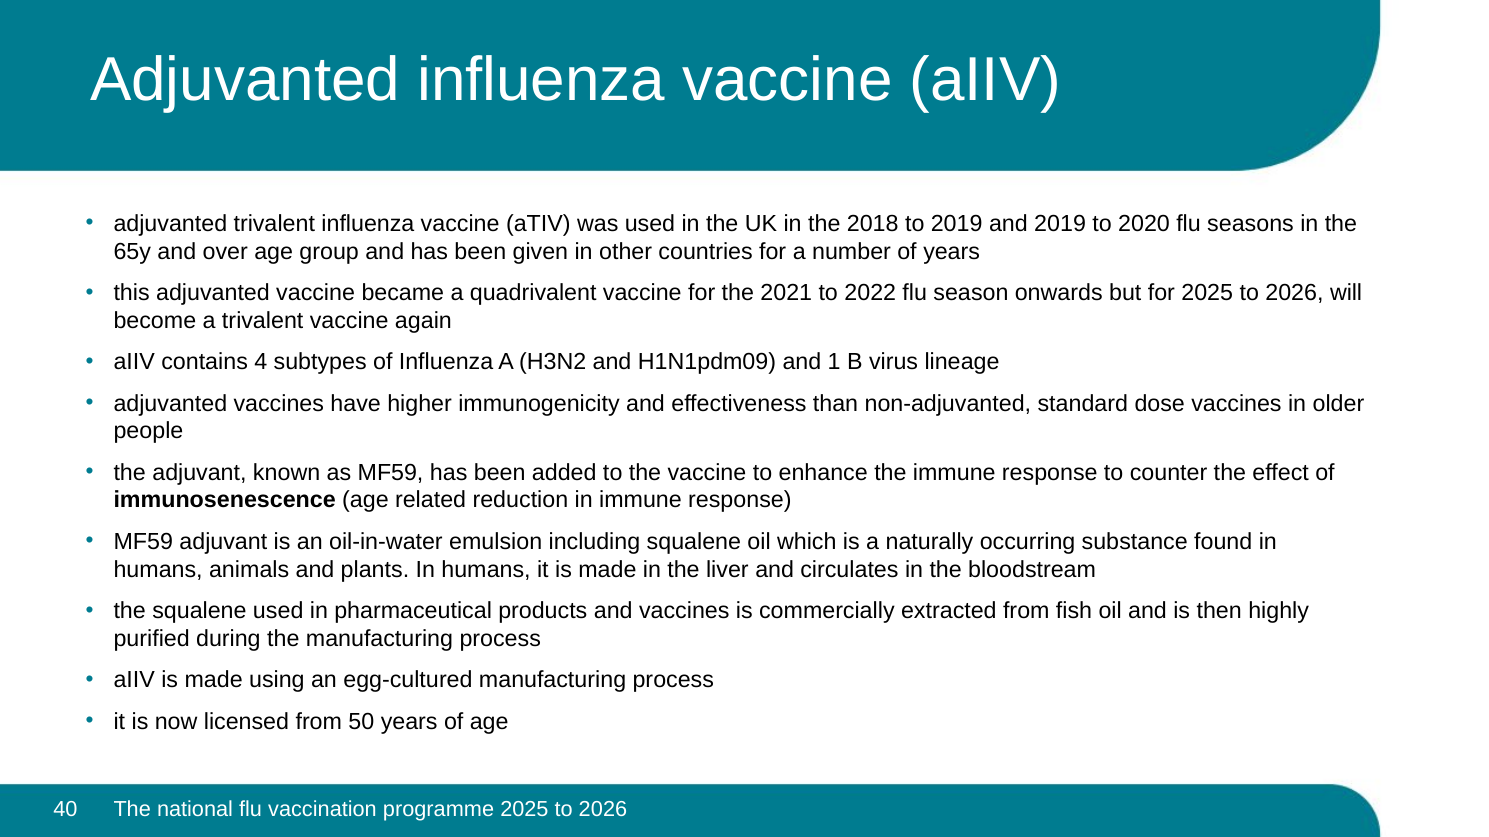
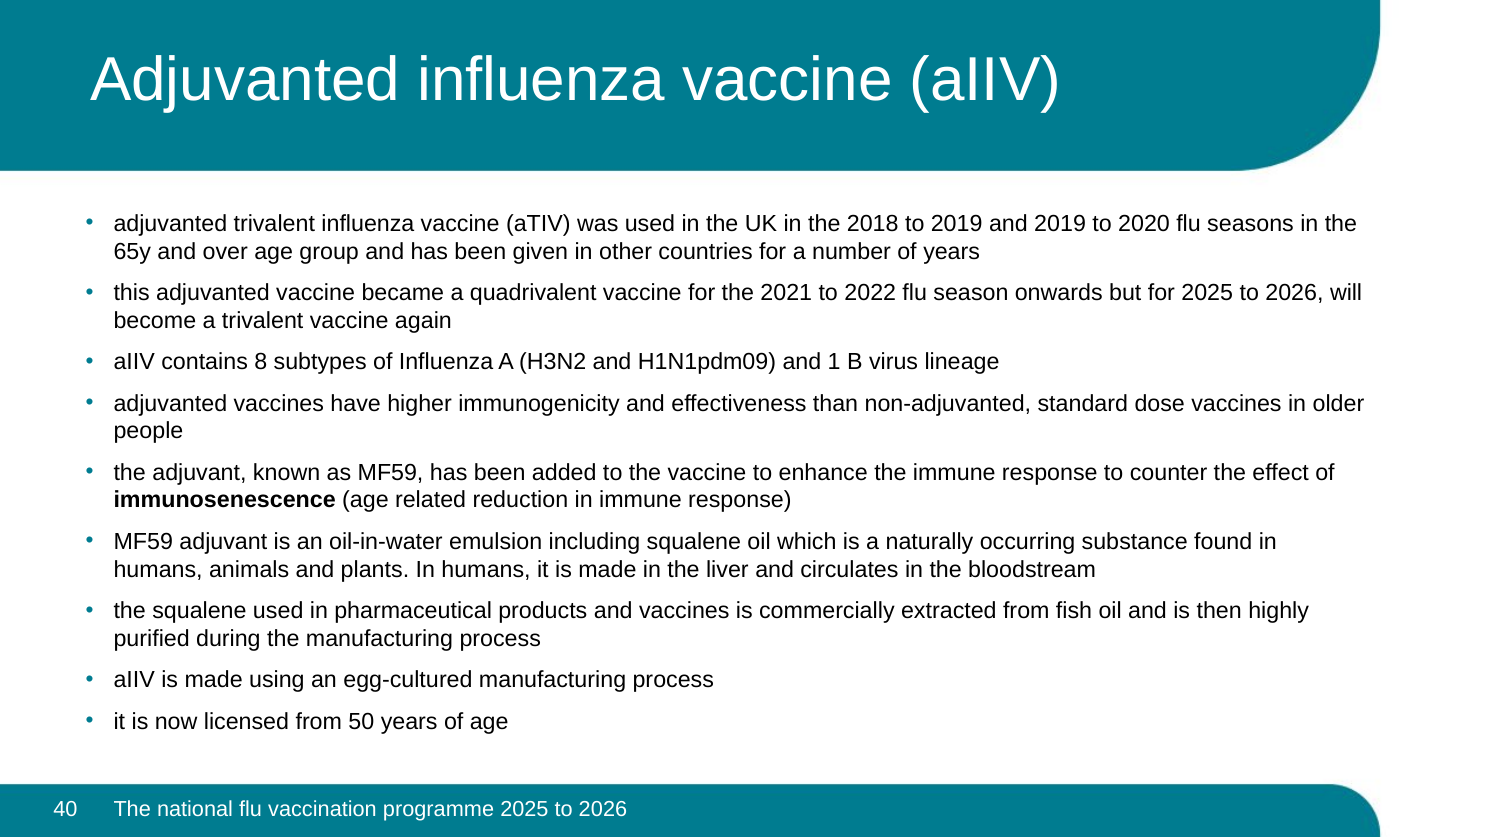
4: 4 -> 8
